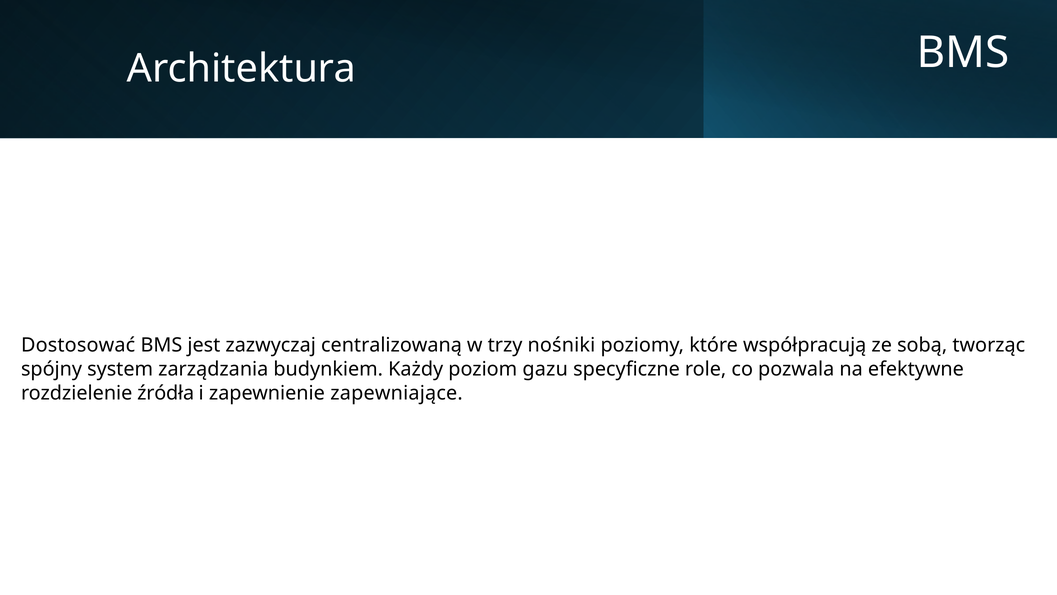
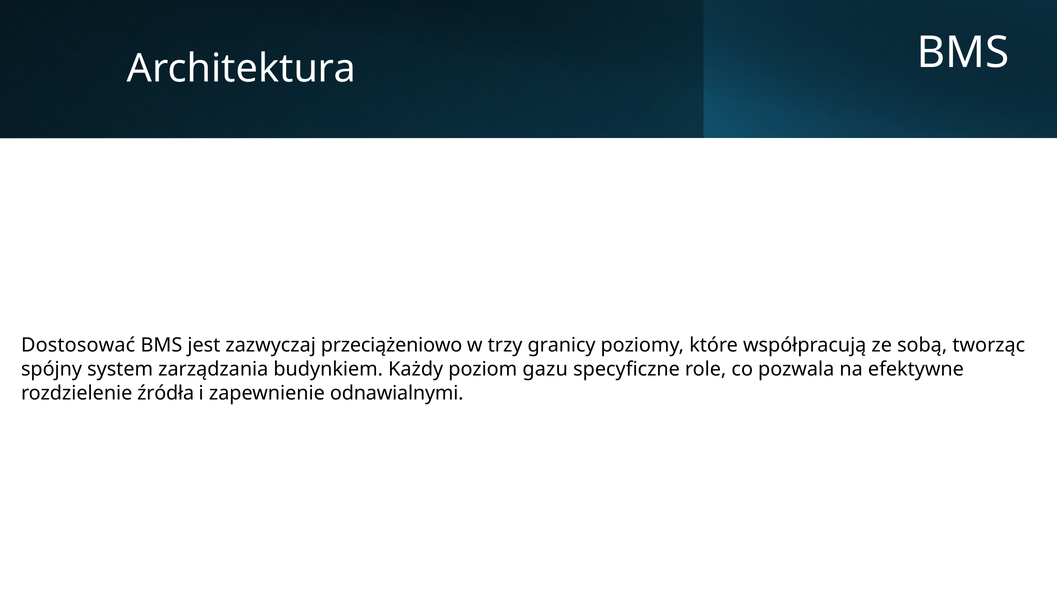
centralizowaną: centralizowaną -> przeciążeniowo
nośniki: nośniki -> granicy
zapewniające: zapewniające -> odnawialnymi
